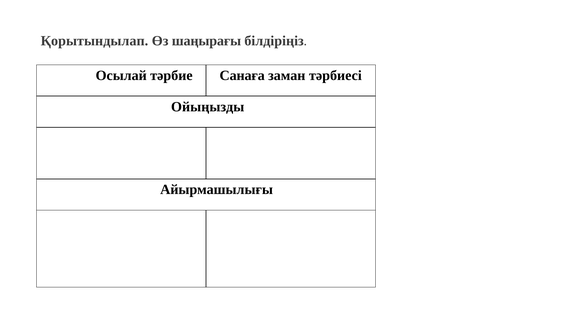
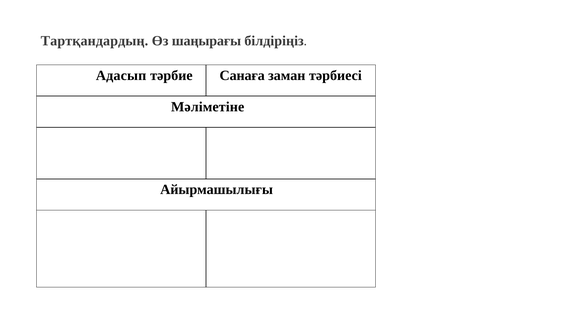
Қорытындылап: Қорытындылап -> Тартқандардың
Осылай: Осылай -> Адасып
Ойыңызды: Ойыңызды -> Мәліметіне
